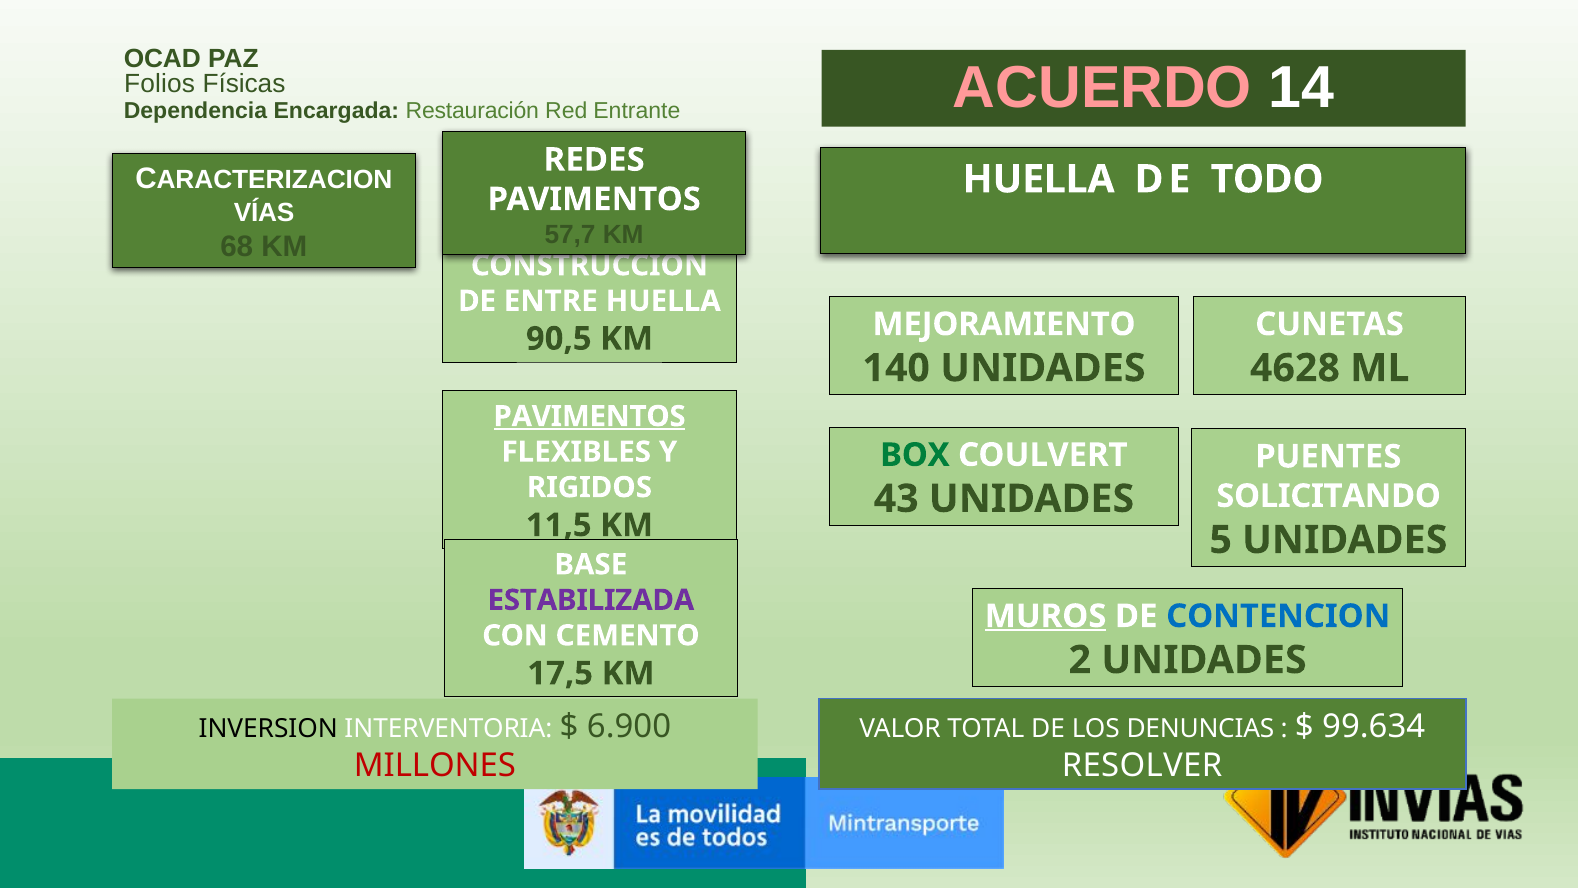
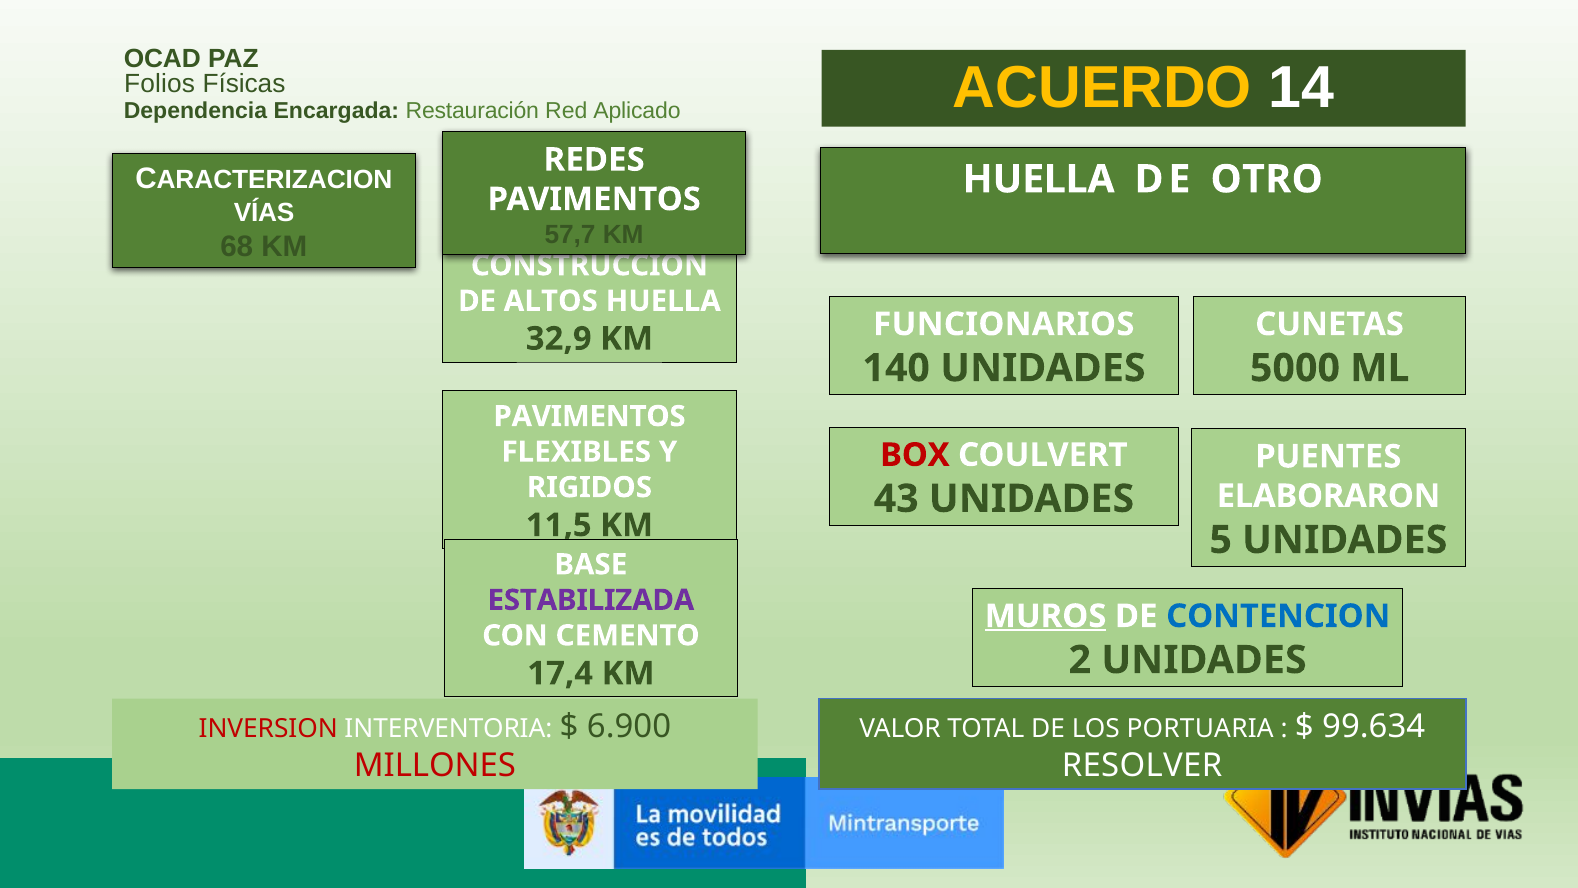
ACUERDO colour: pink -> yellow
Entrante: Entrante -> Aplicado
TODO: TODO -> OTRO
ENTRE: ENTRE -> ALTOS
90,5: 90,5 -> 32,9
MEJORAMIENTO: MEJORAMIENTO -> FUNCIONARIOS
4628: 4628 -> 5000
PAVIMENTOS at (590, 416) underline: present -> none
BOX colour: green -> red
SOLICITANDO: SOLICITANDO -> ELABORARON
17,5: 17,5 -> 17,4
INVERSION colour: black -> red
DENUNCIAS: DENUNCIAS -> PORTUARIA
